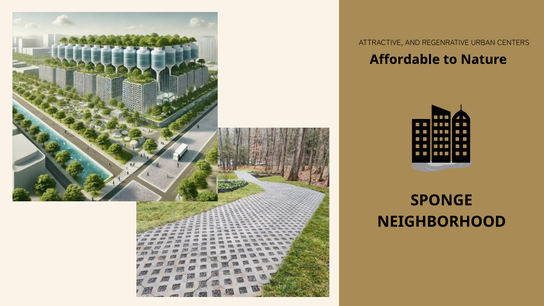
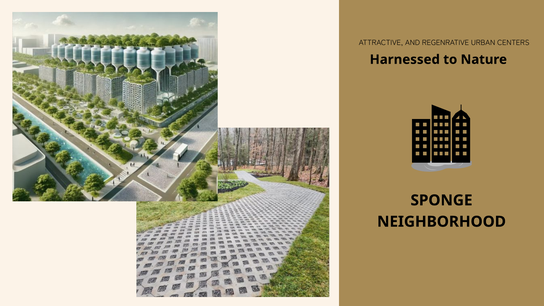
Affordable: Affordable -> Harnessed
